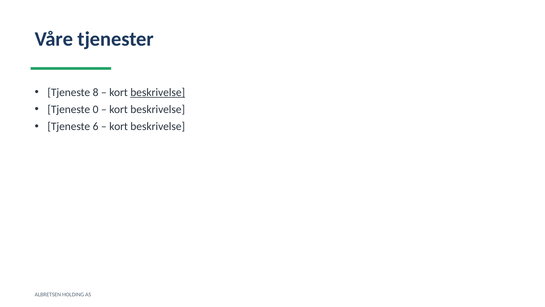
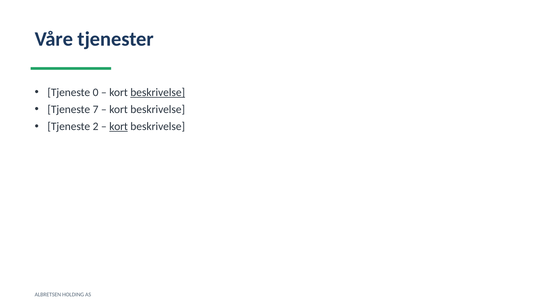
8: 8 -> 0
0: 0 -> 7
6: 6 -> 2
kort at (119, 126) underline: none -> present
